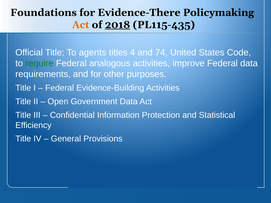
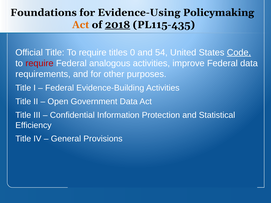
Evidence-There: Evidence-There -> Evidence-Using
Title To agents: agents -> require
4: 4 -> 0
74: 74 -> 54
Code underline: none -> present
require at (39, 63) colour: green -> red
